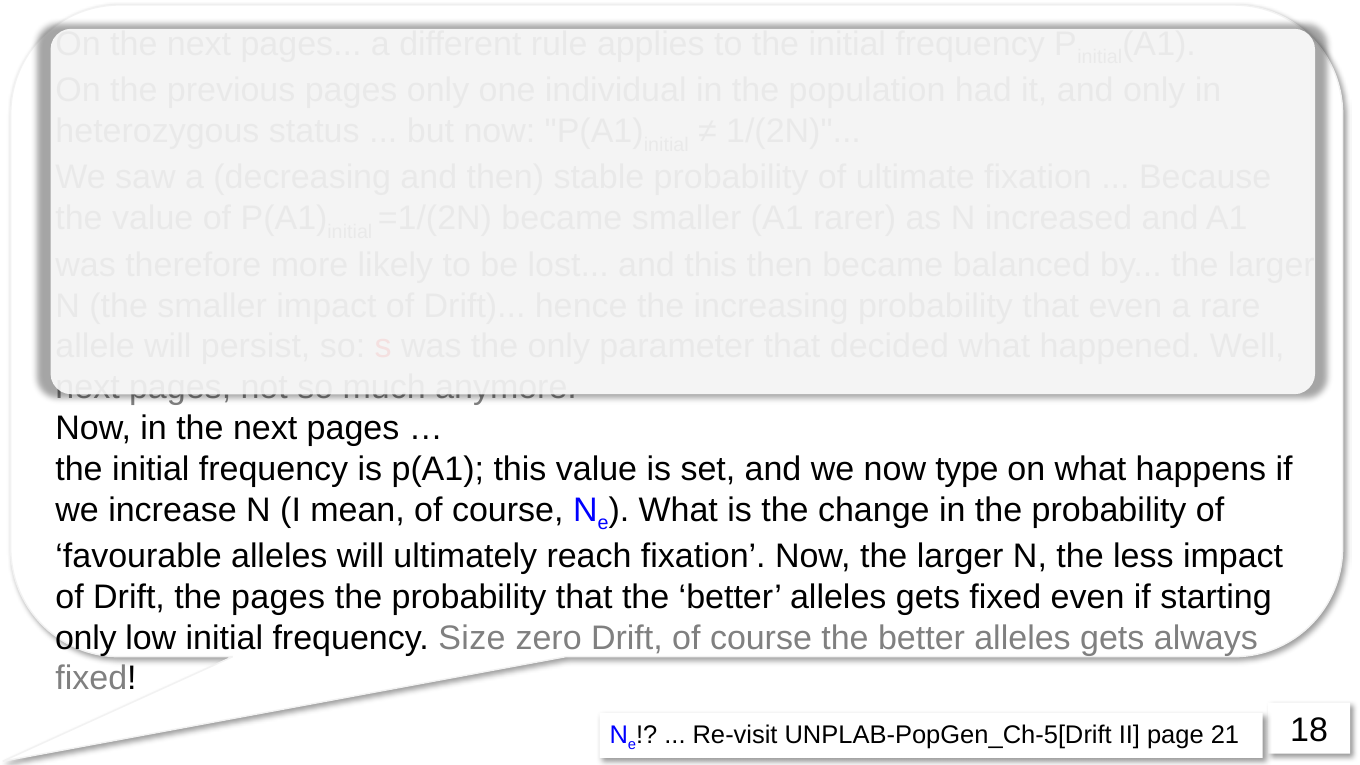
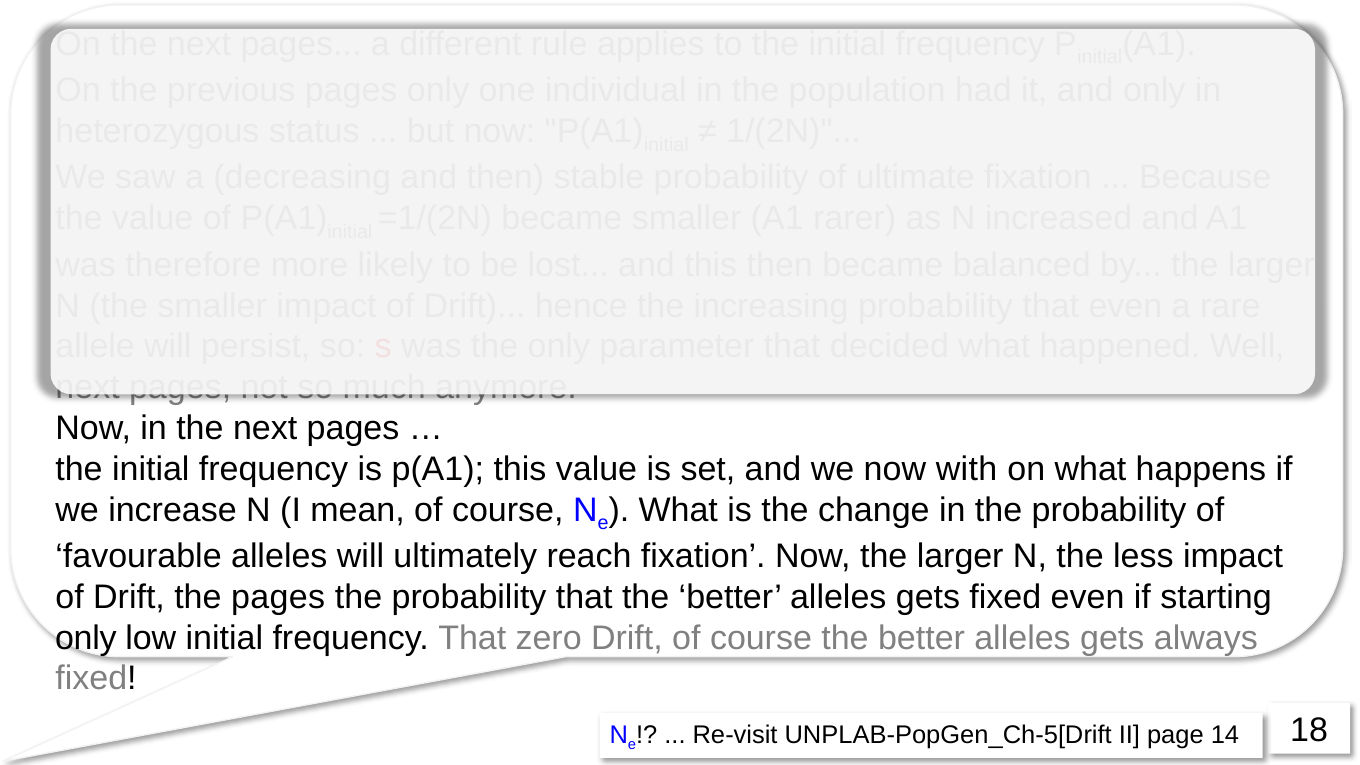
type: type -> with
frequency Size: Size -> That
21: 21 -> 14
